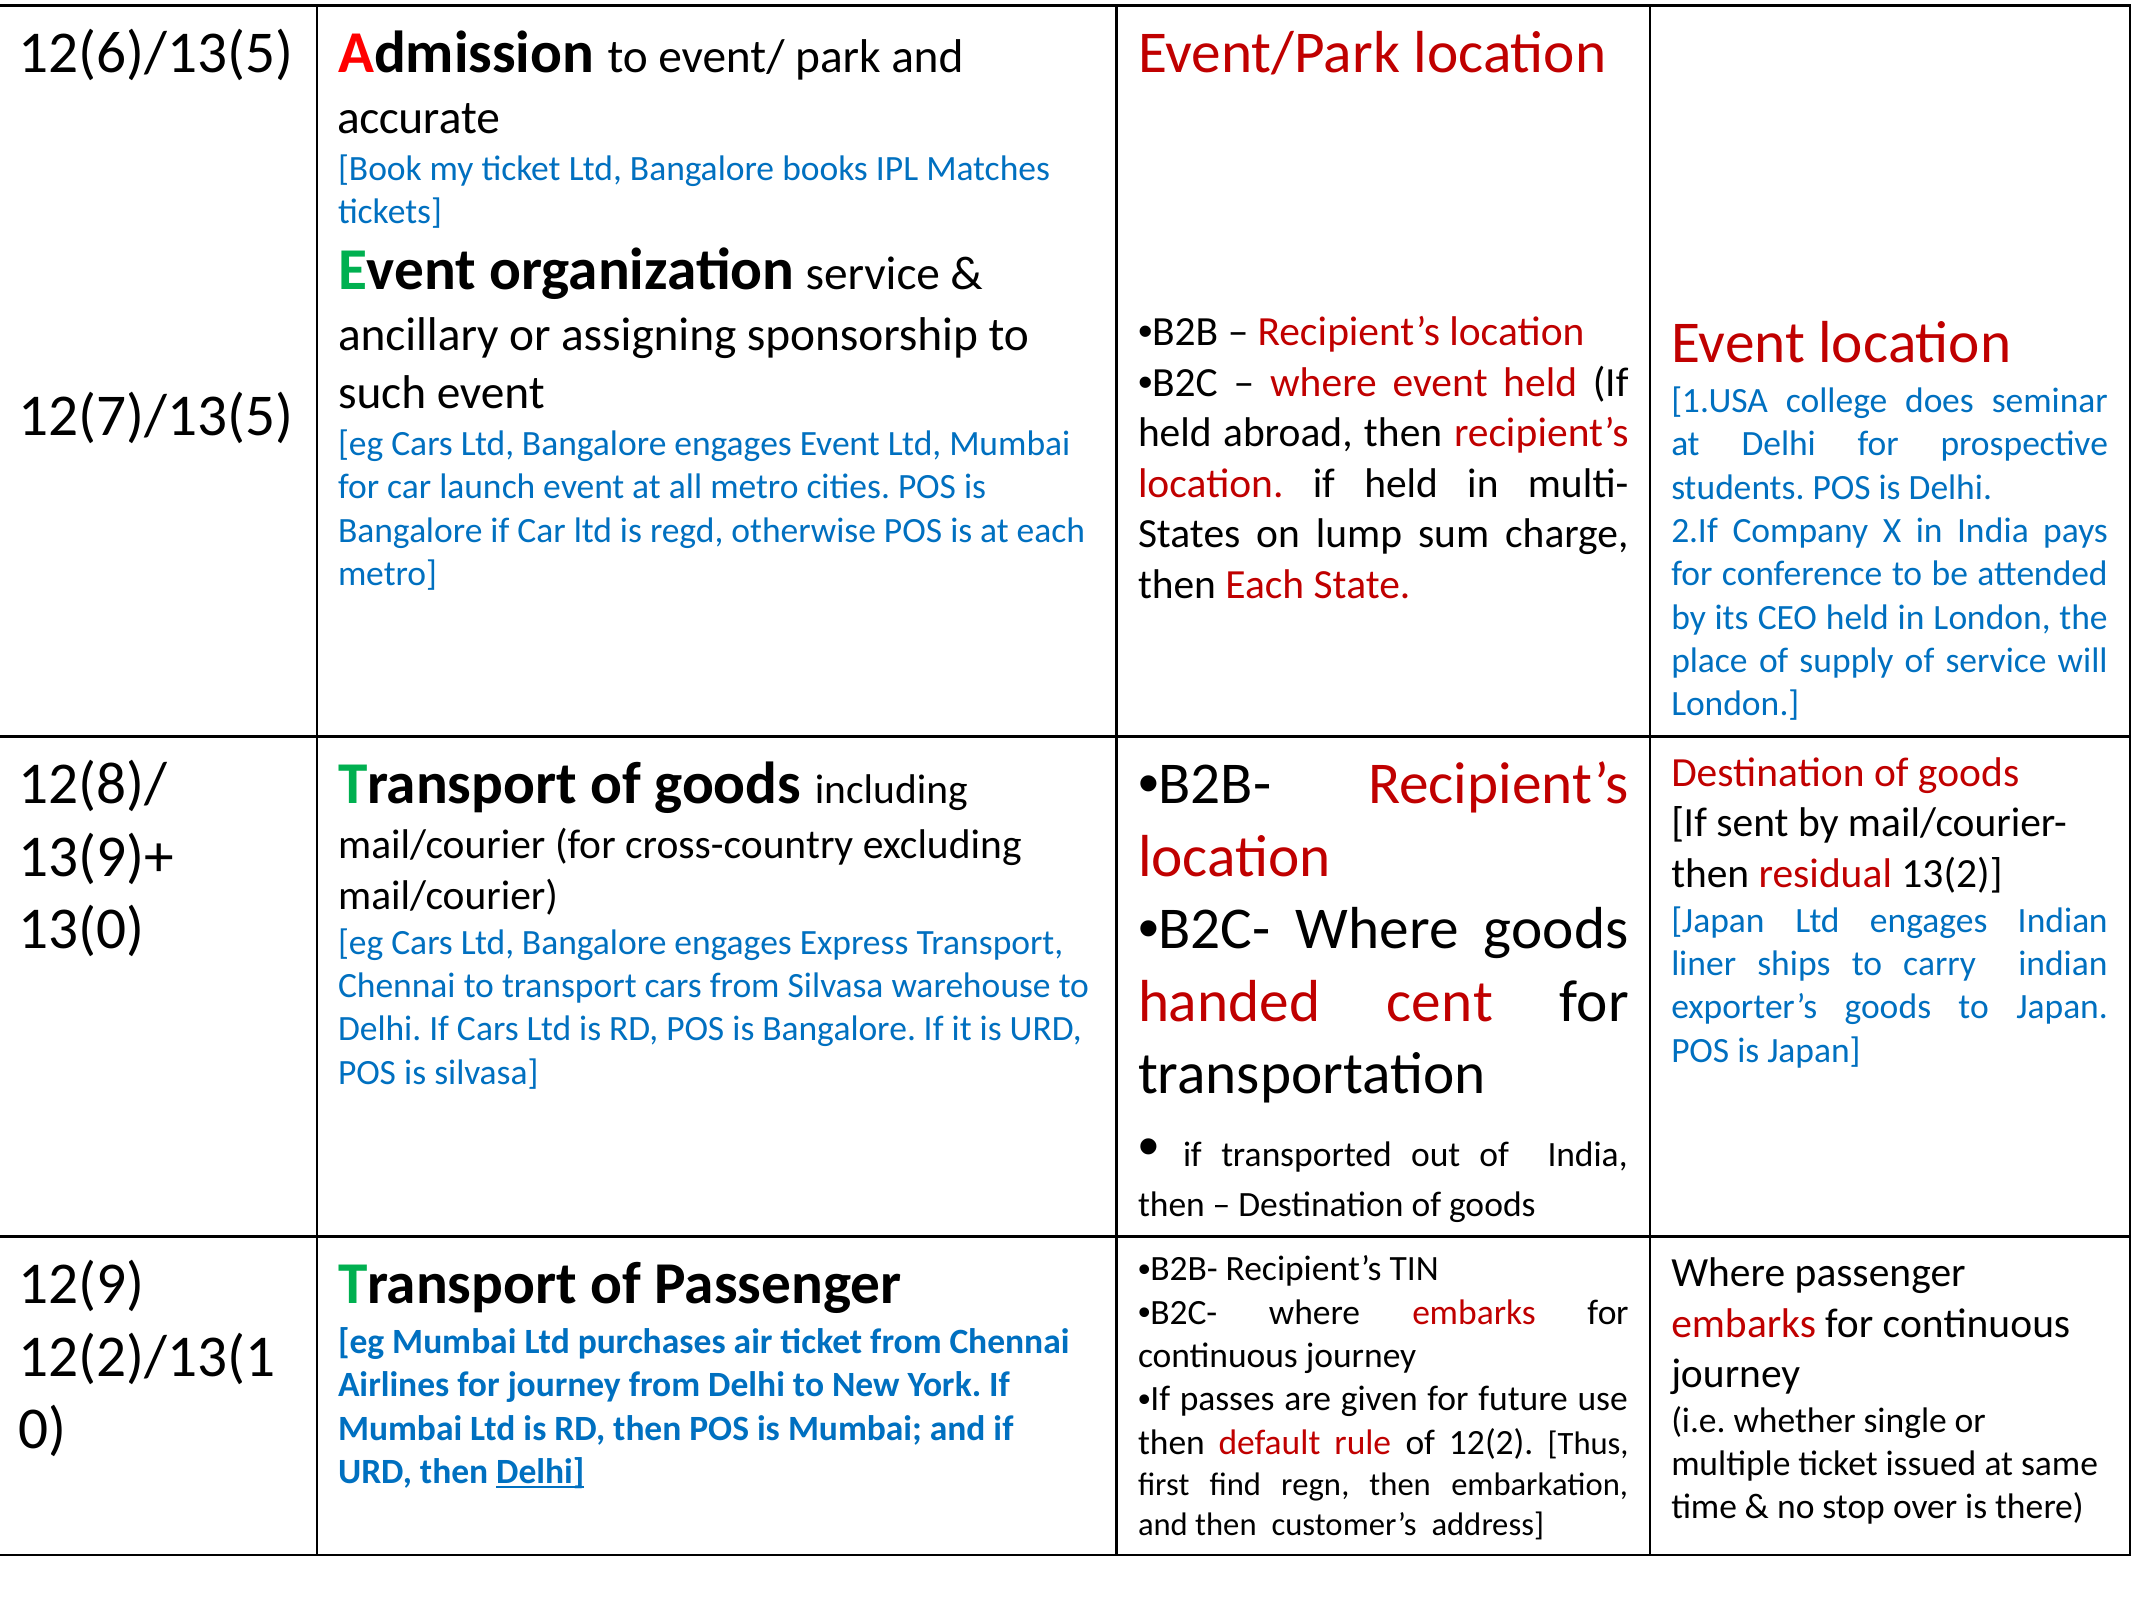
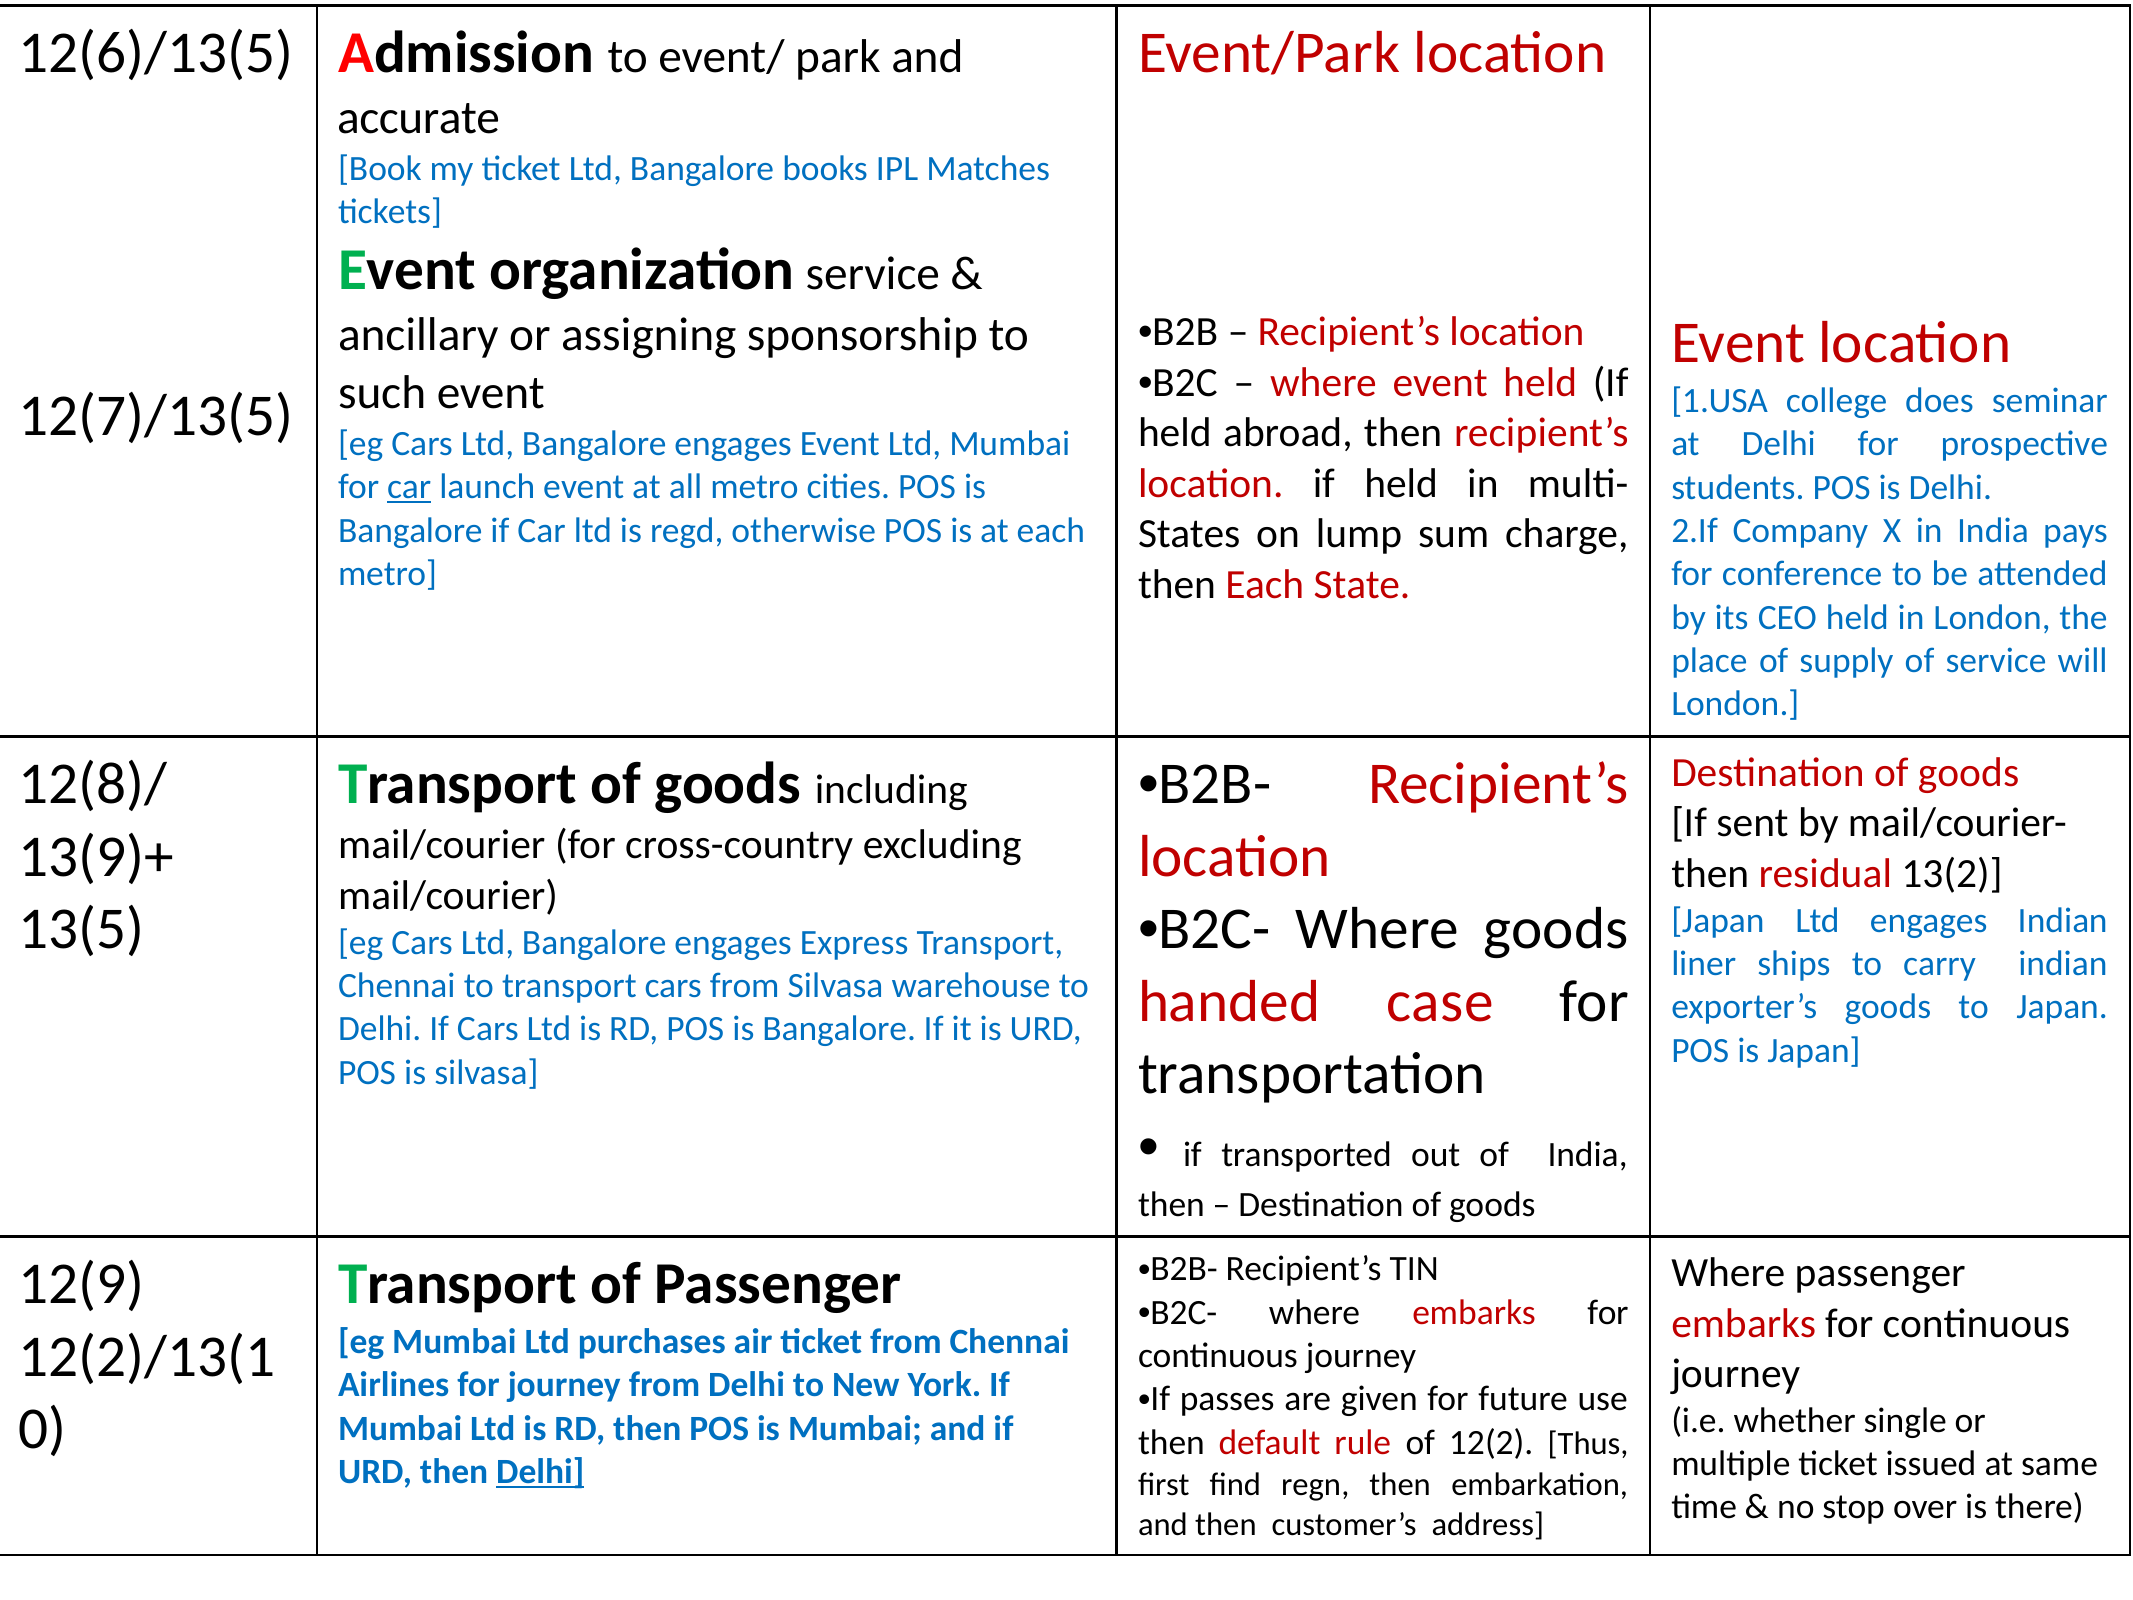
car at (409, 487) underline: none -> present
13(0: 13(0 -> 13(5
cent: cent -> case
